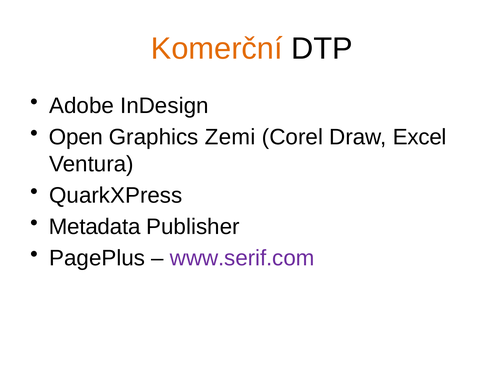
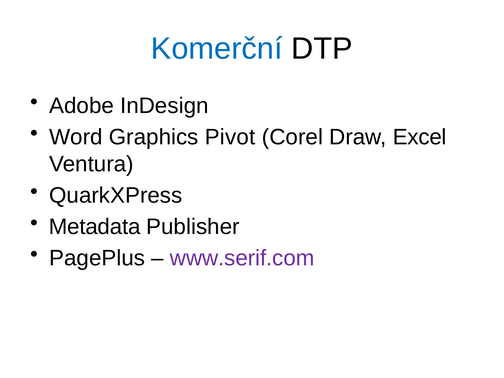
Komerční colour: orange -> blue
Open: Open -> Word
Zemi: Zemi -> Pivot
